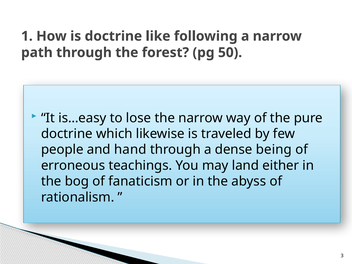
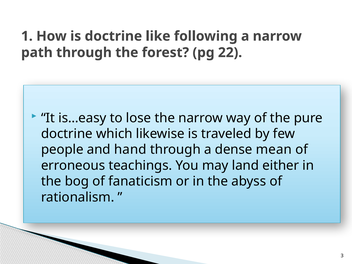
50: 50 -> 22
being: being -> mean
